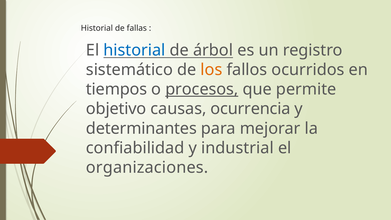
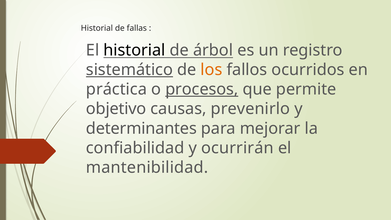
historial at (134, 50) colour: blue -> black
sistemático underline: none -> present
tiempos: tiempos -> práctica
ocurrencia: ocurrencia -> prevenirlo
industrial: industrial -> ocurrirán
organizaciones: organizaciones -> mantenibilidad
